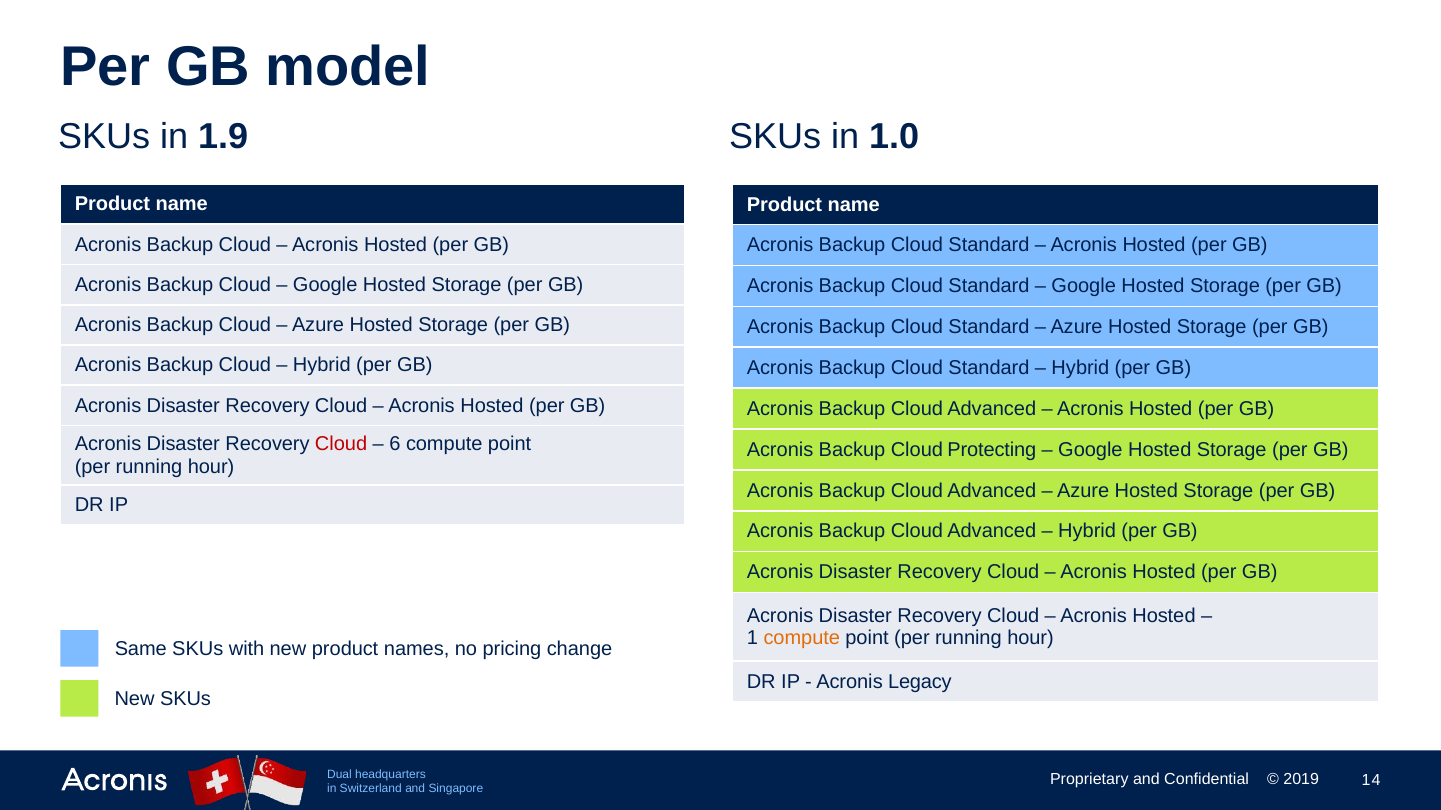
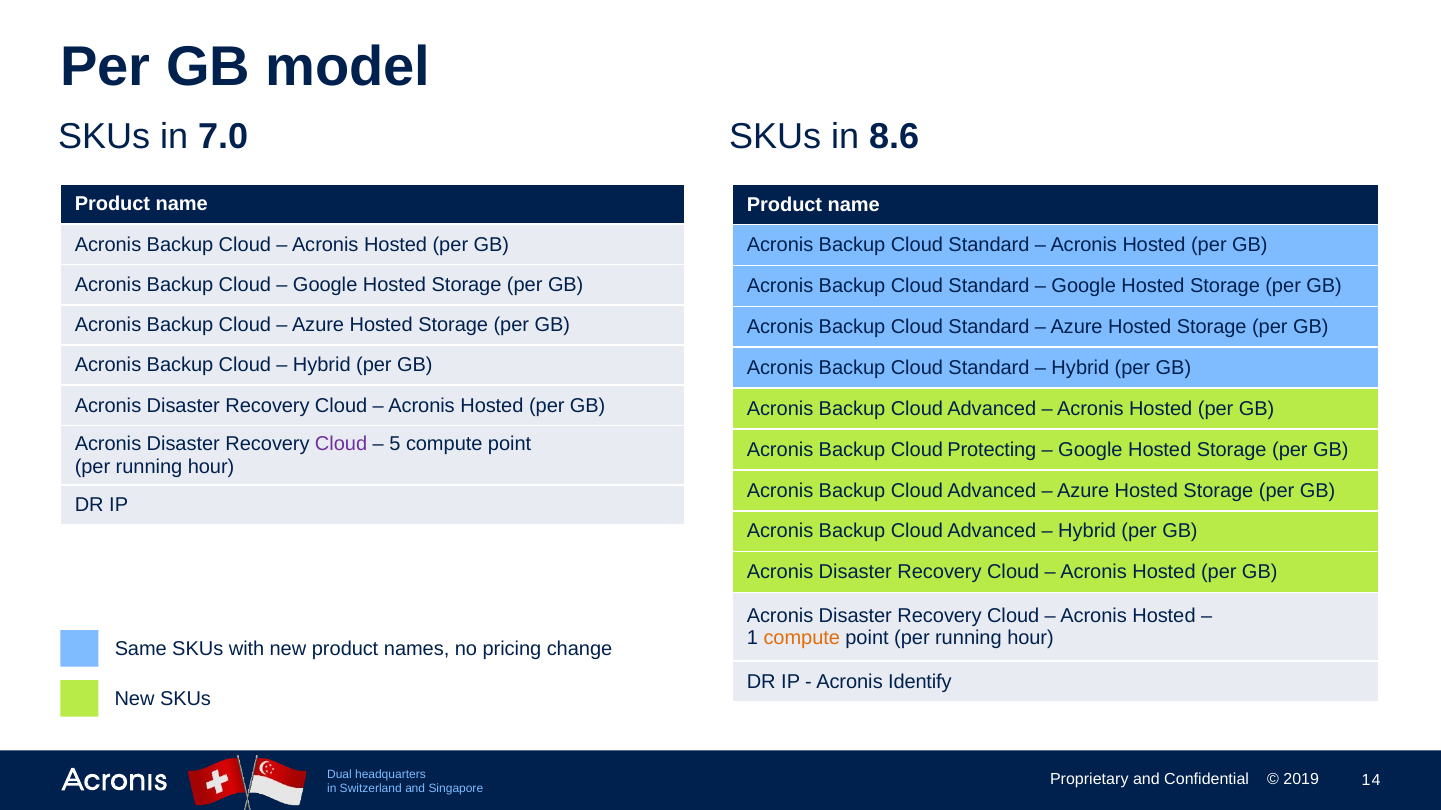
1.9: 1.9 -> 7.0
1.0: 1.0 -> 8.6
Cloud at (341, 445) colour: red -> purple
6: 6 -> 5
Legacy: Legacy -> Identify
